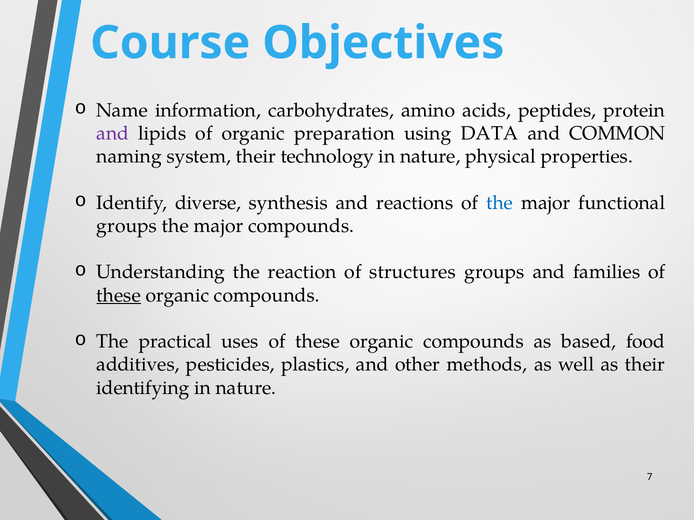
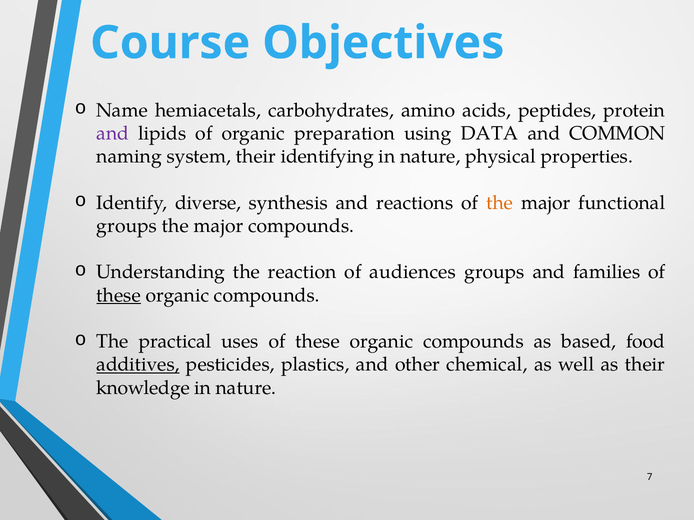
information: information -> hemiacetals
technology: technology -> identifying
the at (500, 203) colour: blue -> orange
structures: structures -> audiences
additives underline: none -> present
methods: methods -> chemical
identifying: identifying -> knowledge
